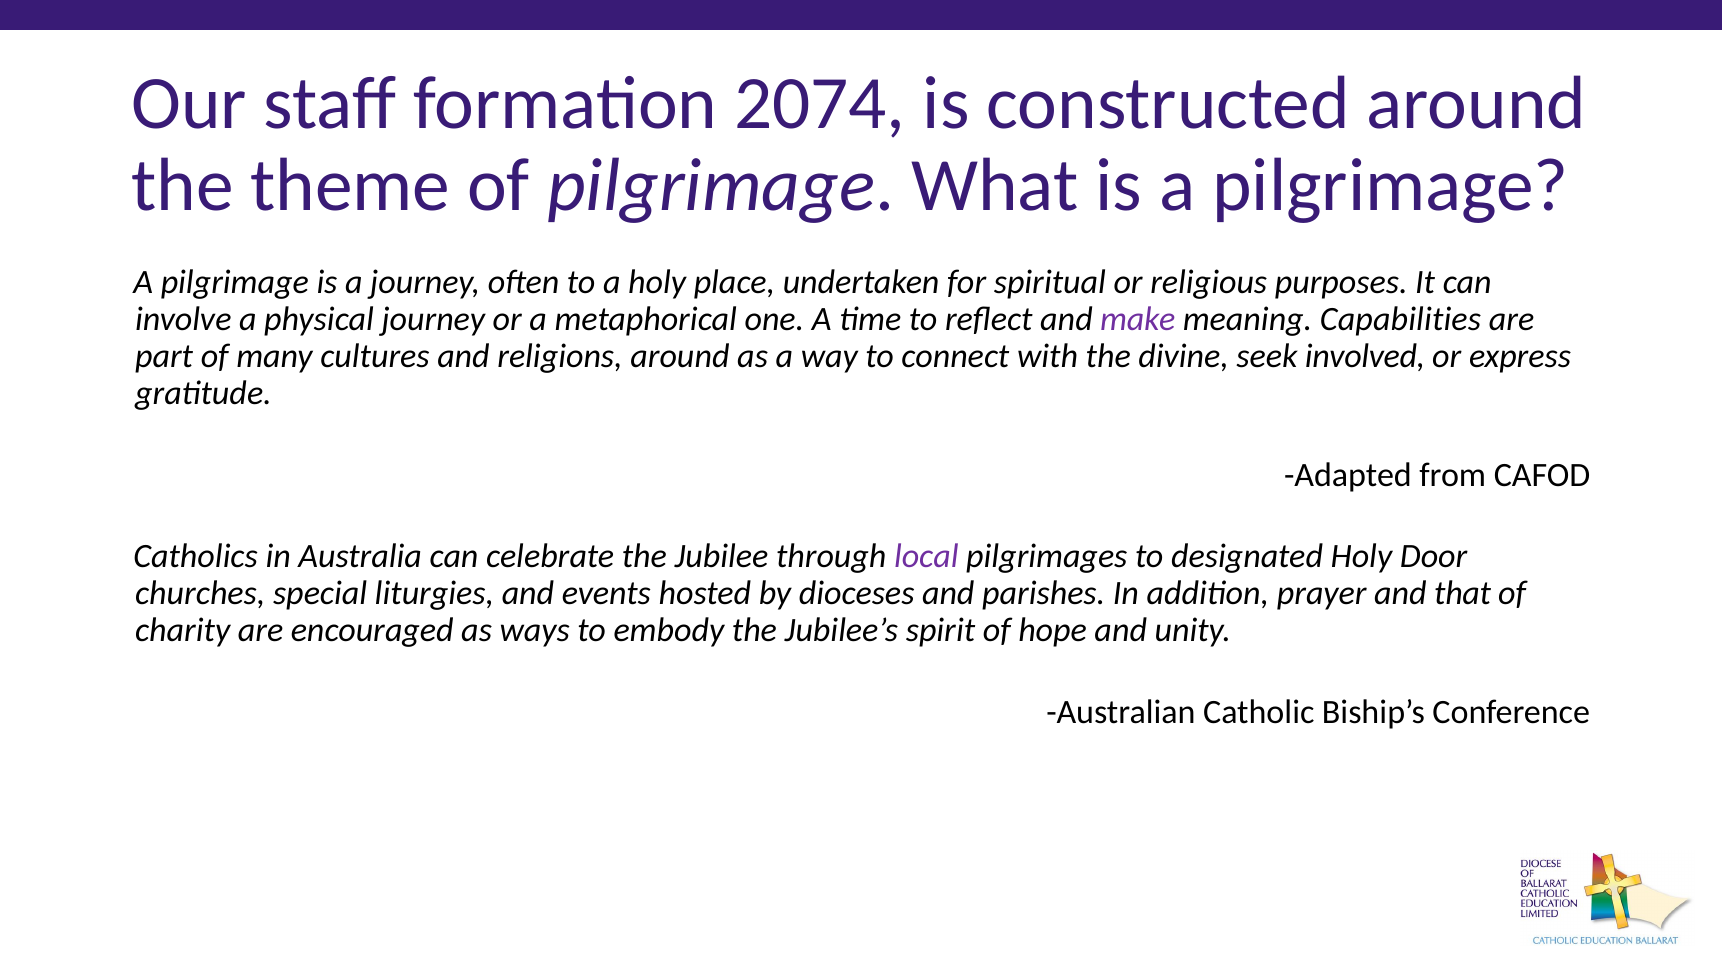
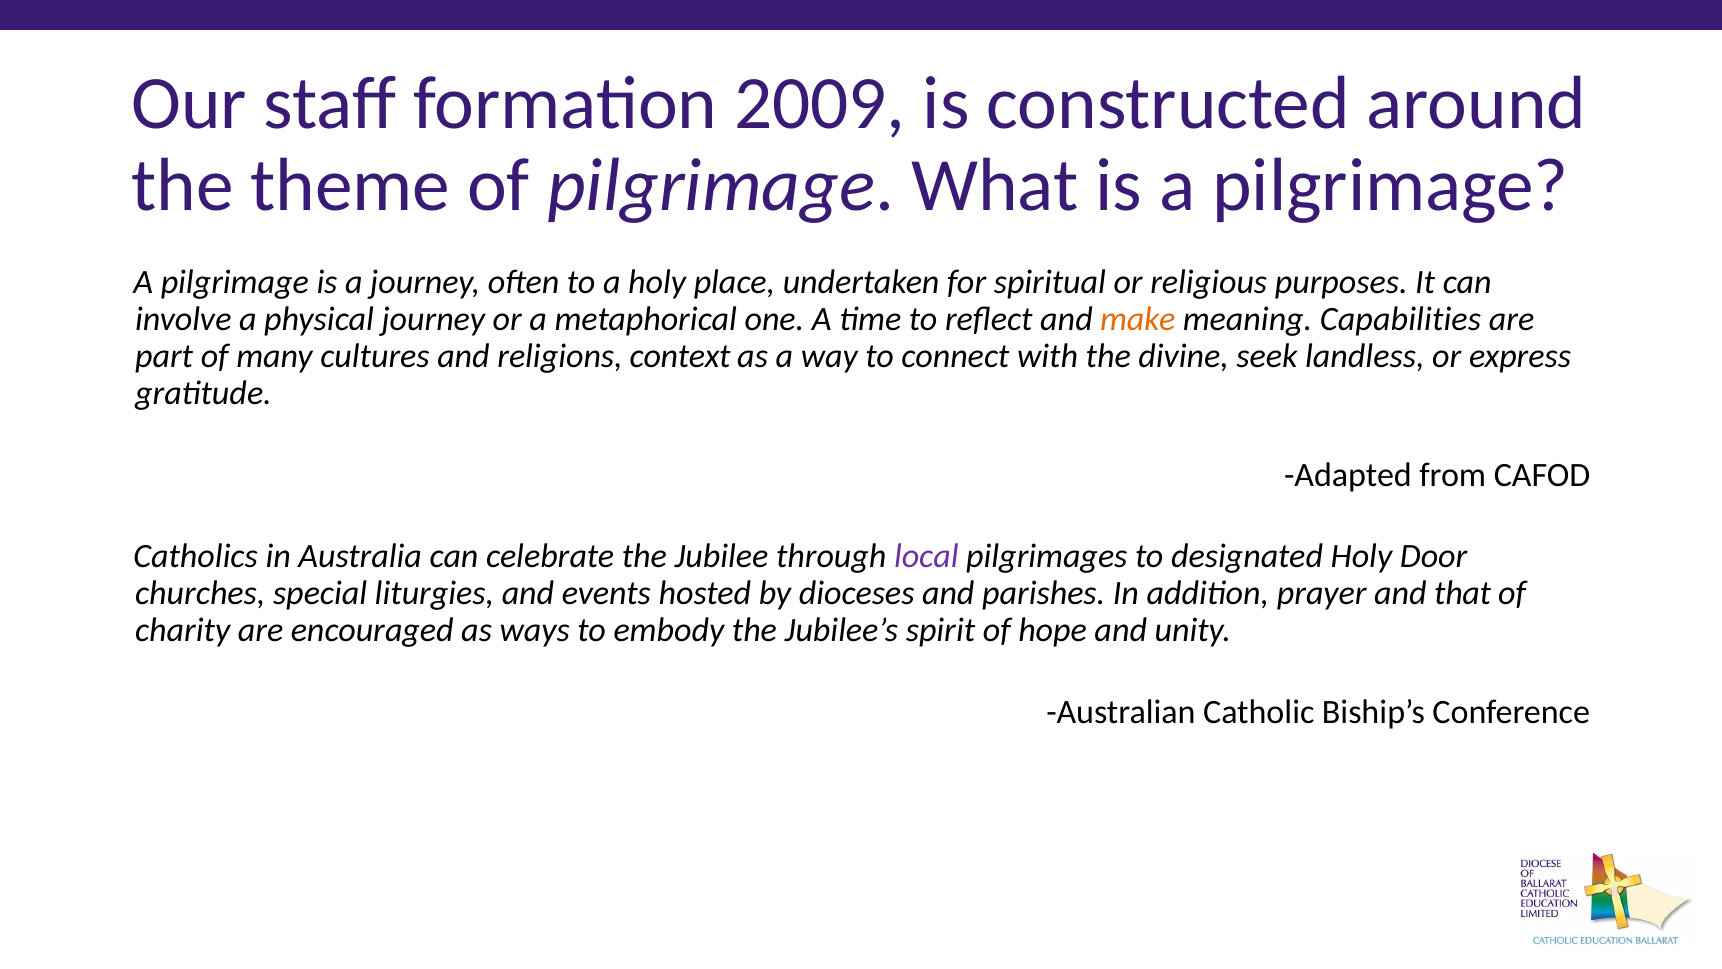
2074: 2074 -> 2009
make colour: purple -> orange
religions around: around -> context
involved: involved -> landless
